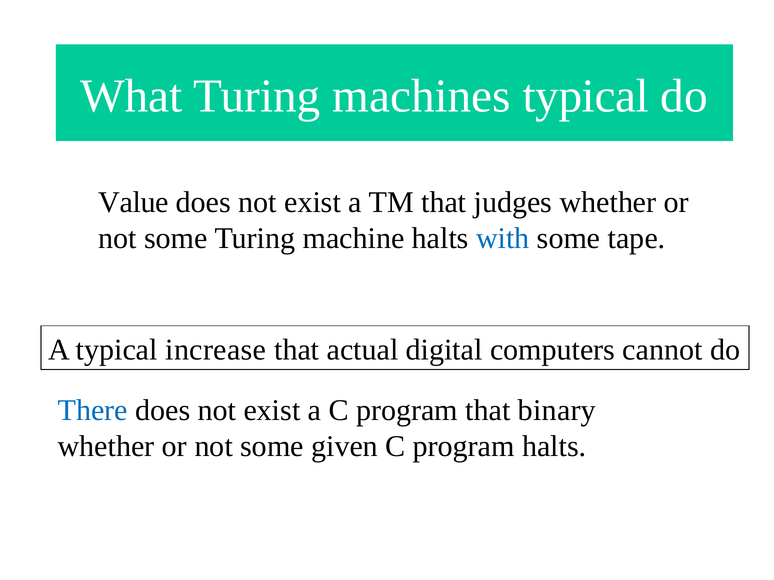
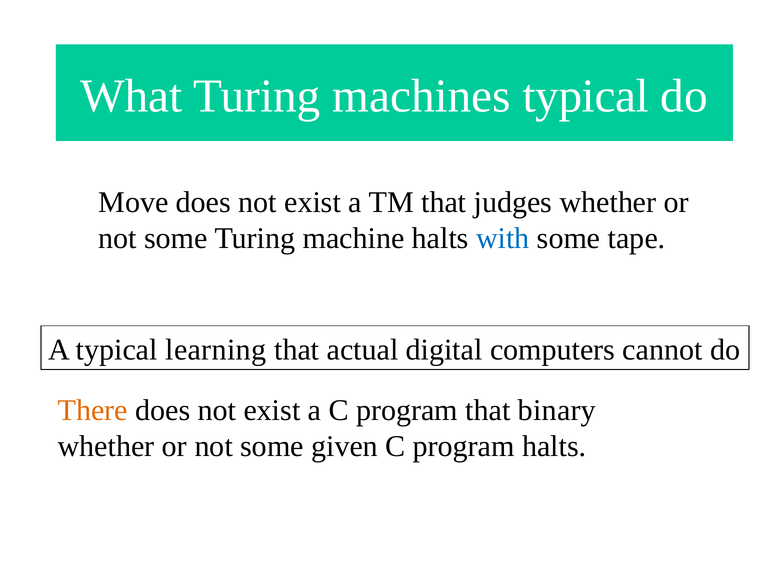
Value: Value -> Move
increase: increase -> learning
There colour: blue -> orange
